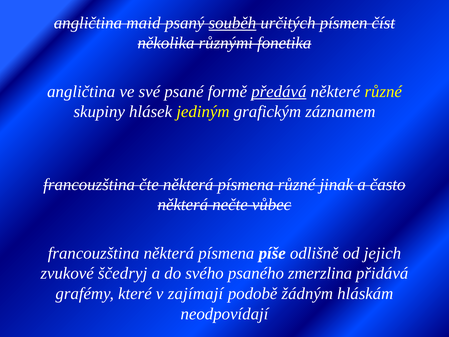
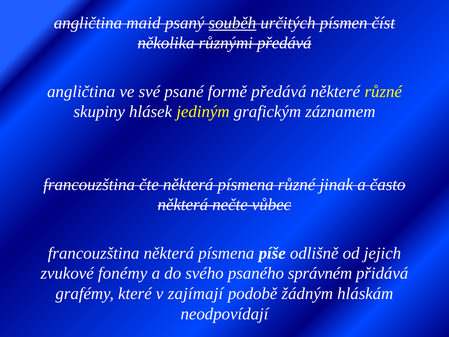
různými fonetika: fonetika -> předává
předává at (279, 91) underline: present -> none
ščedryj: ščedryj -> fonémy
zmerzlina: zmerzlina -> správném
